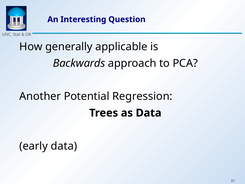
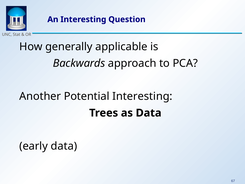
Potential Regression: Regression -> Interesting
